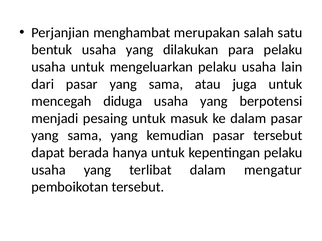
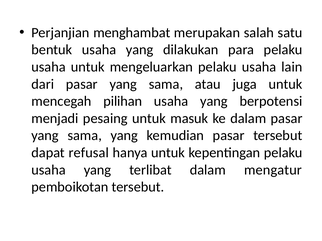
diduga: diduga -> pilihan
berada: berada -> refusal
